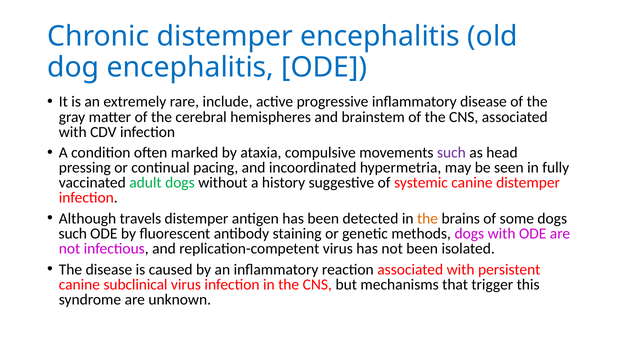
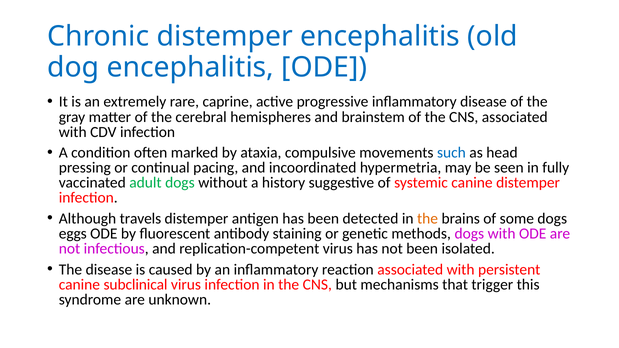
include: include -> caprine
such at (451, 153) colour: purple -> blue
such at (73, 234): such -> eggs
